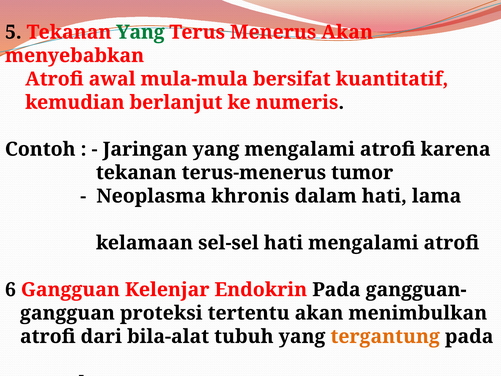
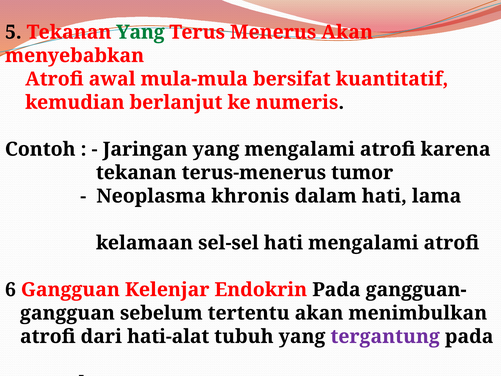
proteksi: proteksi -> sebelum
bila-alat: bila-alat -> hati-alat
tergantung colour: orange -> purple
